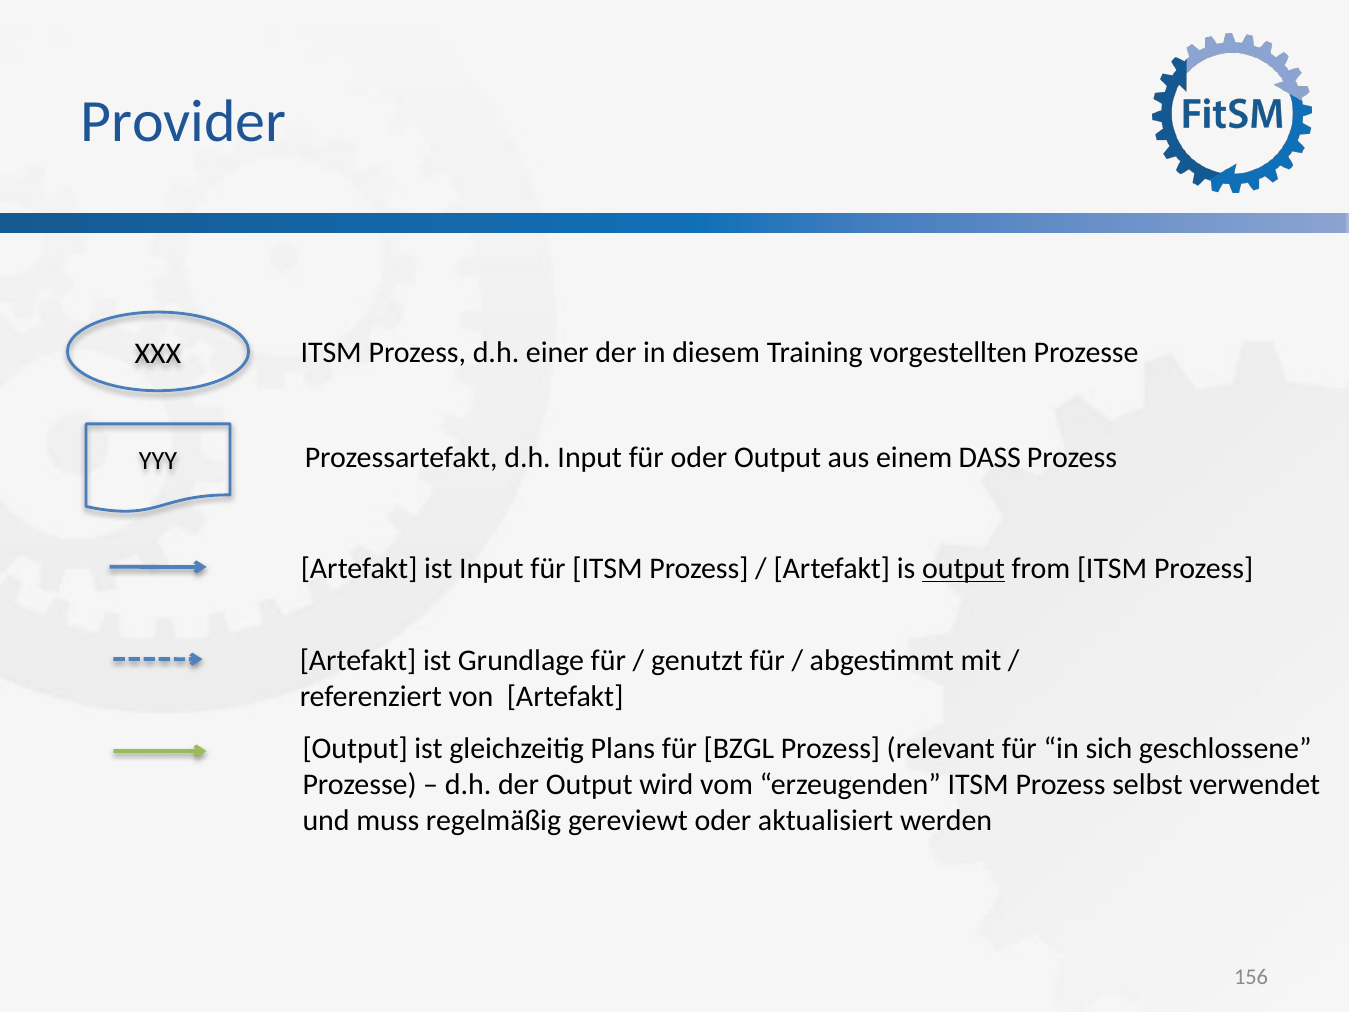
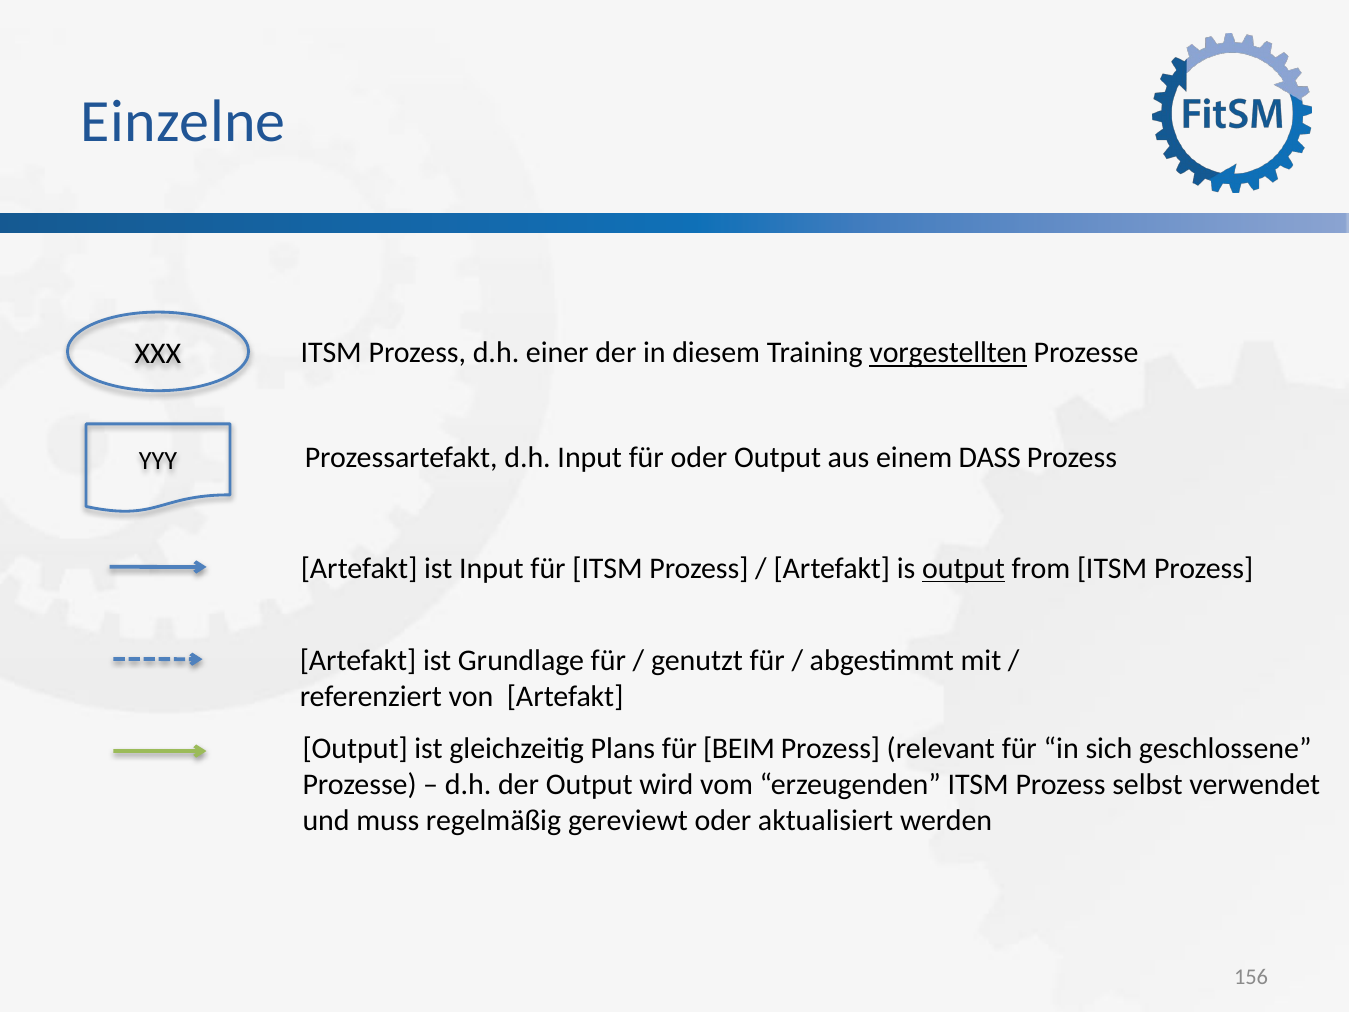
Provider: Provider -> Einzelne
vorgestellten underline: none -> present
BZGL: BZGL -> BEIM
